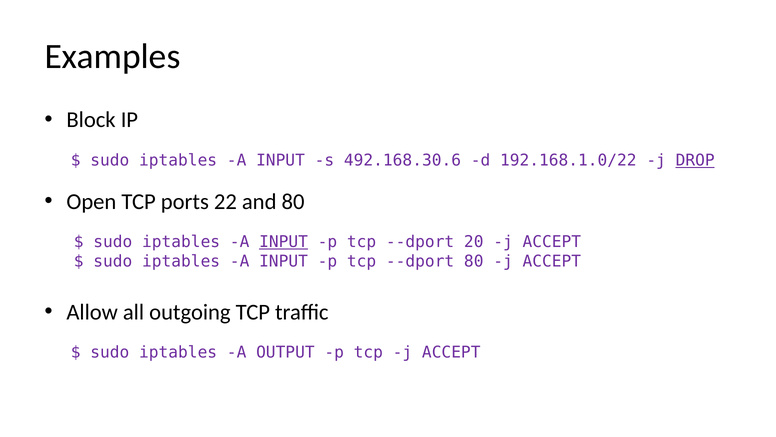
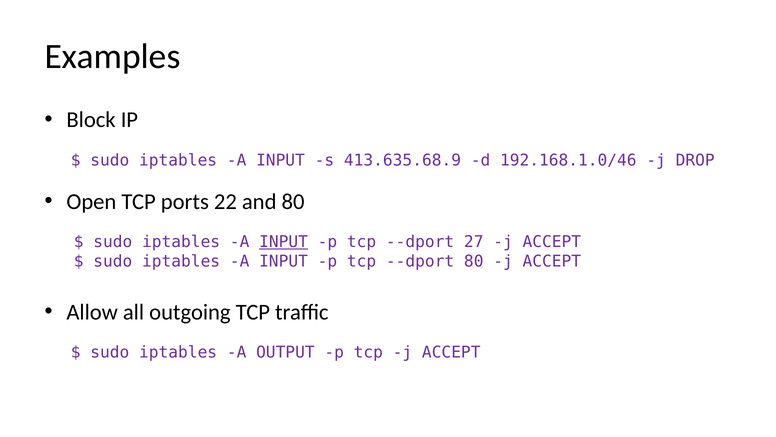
492.168.30.6: 492.168.30.6 -> 413.635.68.9
192.168.1.0/22: 192.168.1.0/22 -> 192.168.1.0/46
DROP underline: present -> none
20: 20 -> 27
